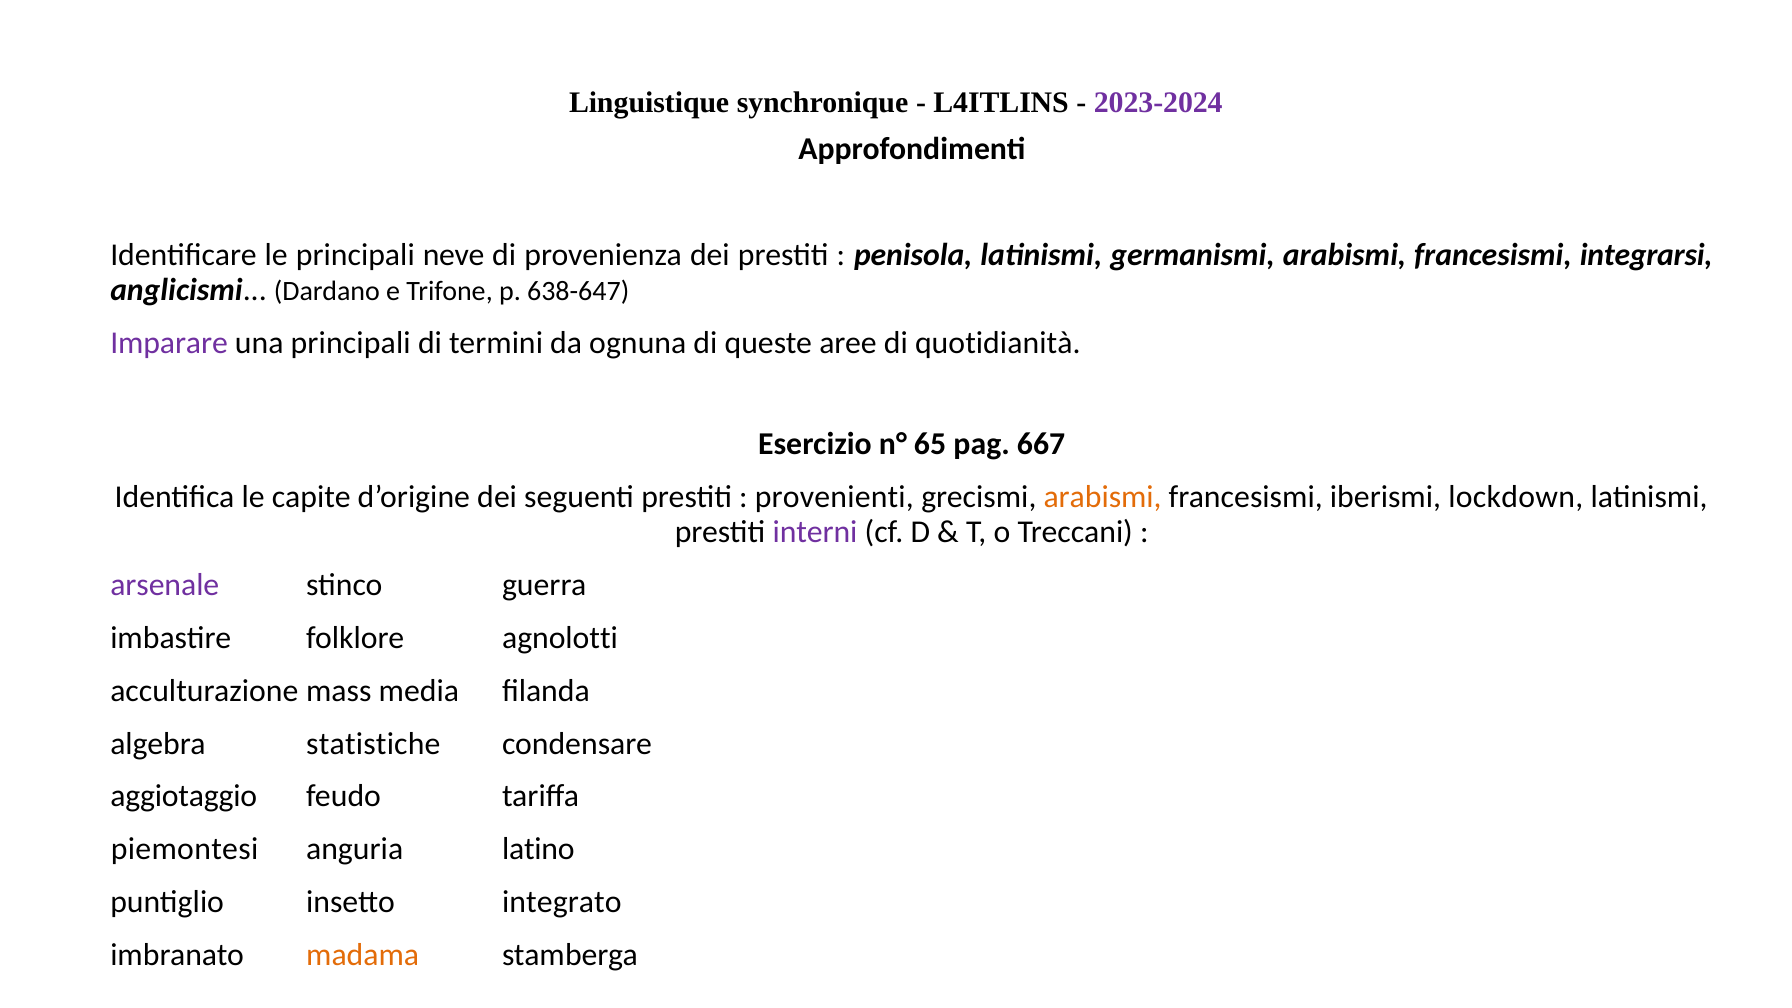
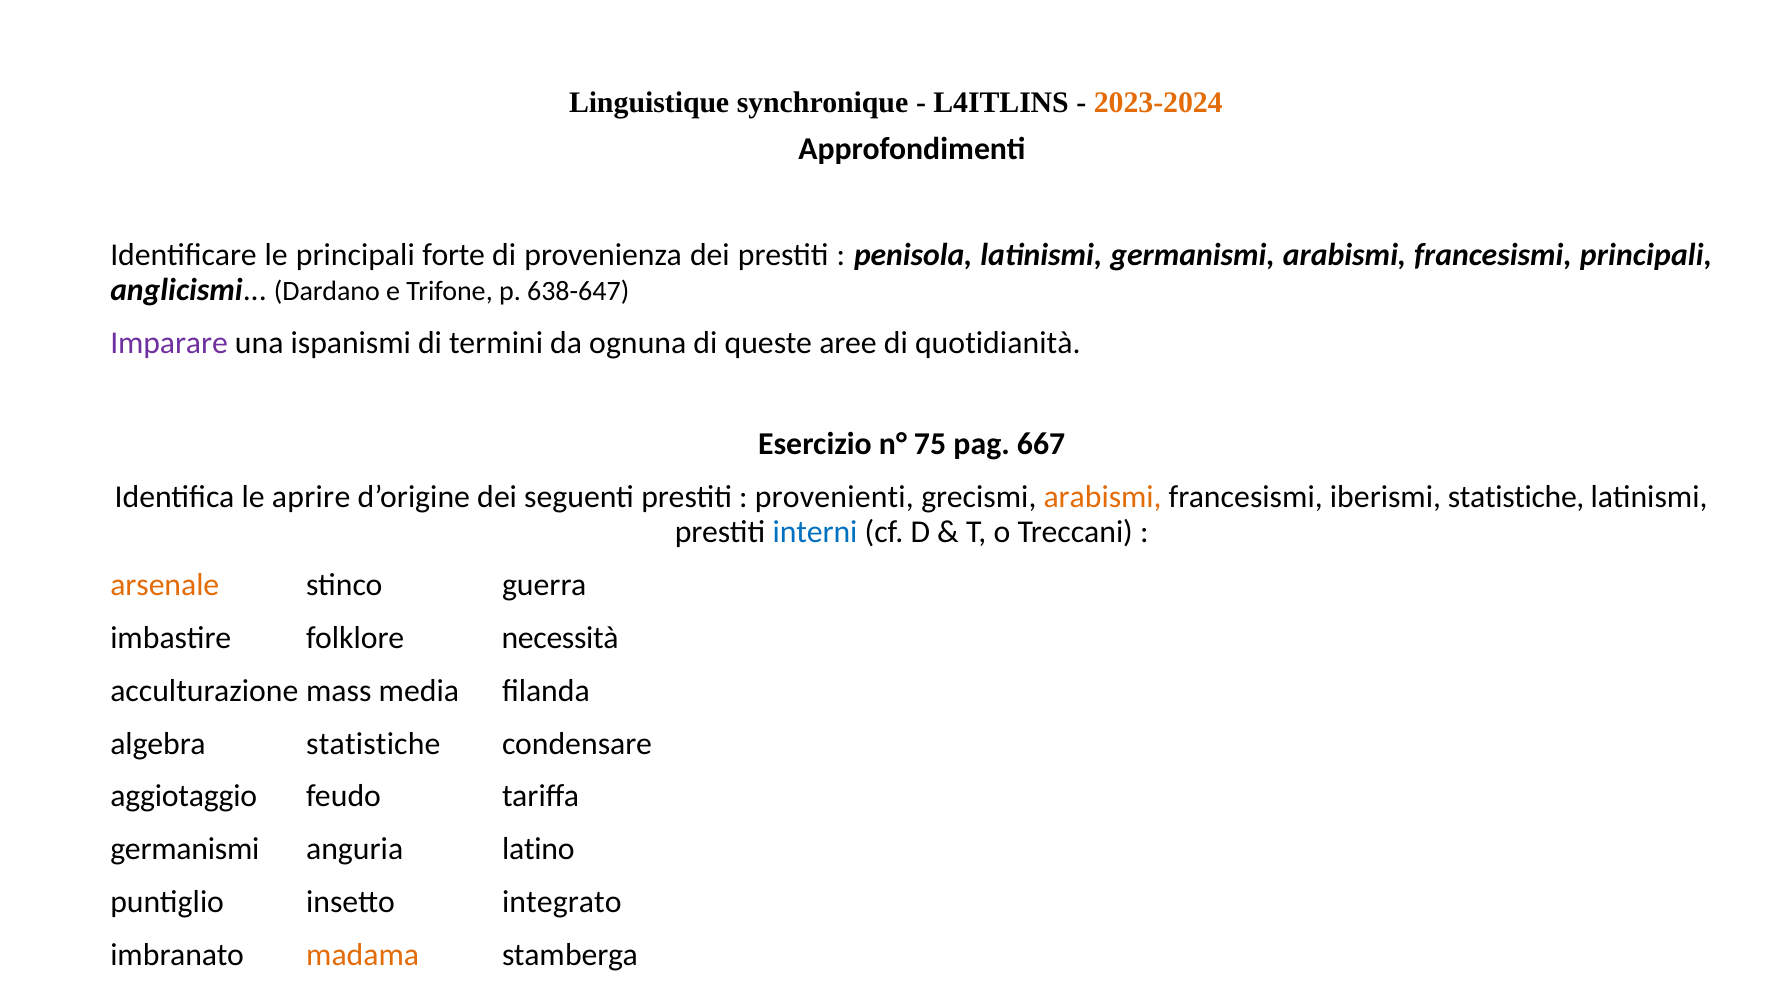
2023-2024 colour: purple -> orange
neve: neve -> forte
francesismi integrarsi: integrarsi -> principali
una principali: principali -> ispanismi
65: 65 -> 75
capite: capite -> aprire
iberismi lockdown: lockdown -> statistiche
interni colour: purple -> blue
arsenale colour: purple -> orange
agnolotti: agnolotti -> necessità
piemontesi at (185, 849): piemontesi -> germanismi
